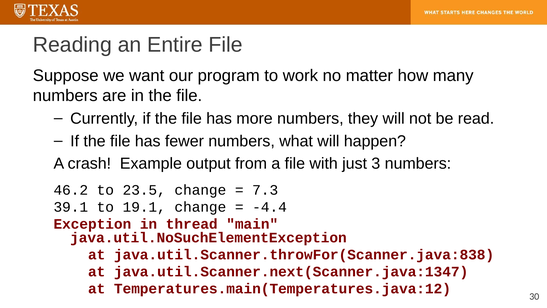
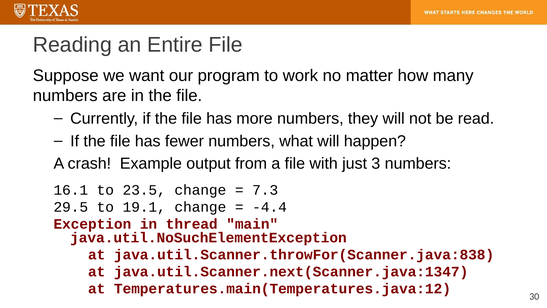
46.2: 46.2 -> 16.1
39.1: 39.1 -> 29.5
